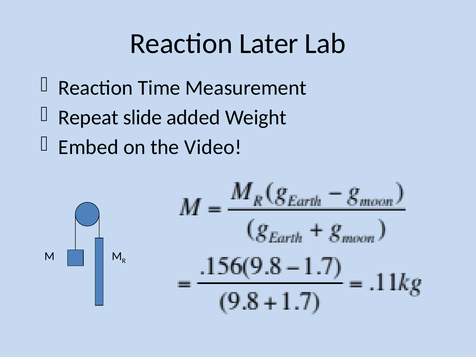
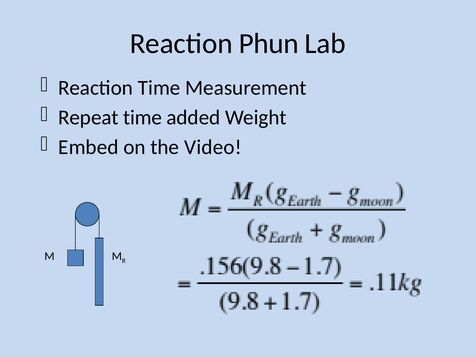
Later: Later -> Phun
Repeat slide: slide -> time
